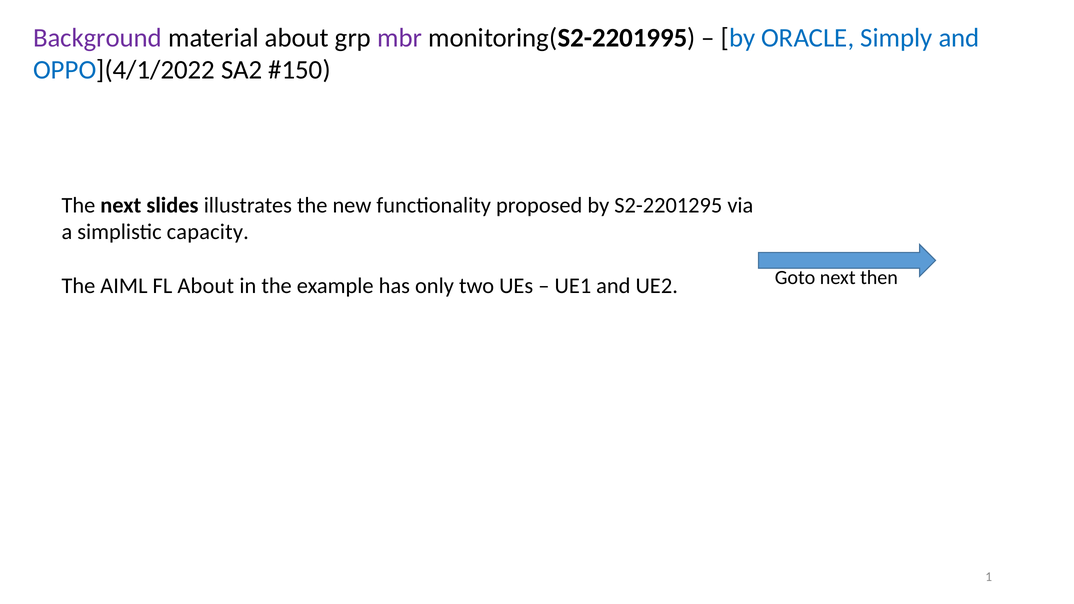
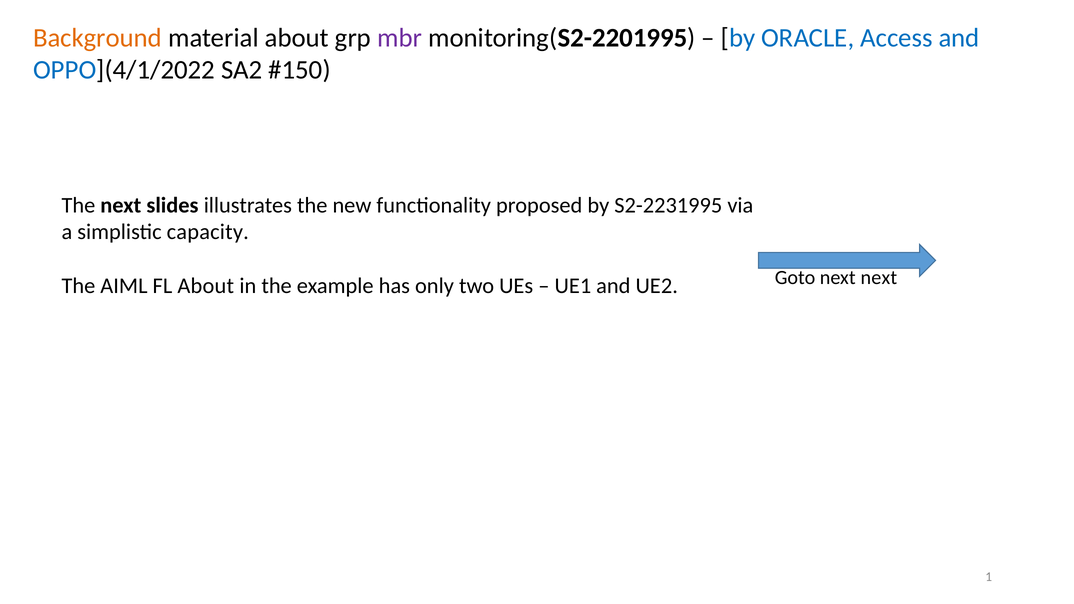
Background colour: purple -> orange
Simply: Simply -> Access
S2-2201295: S2-2201295 -> S2-2231995
next then: then -> next
